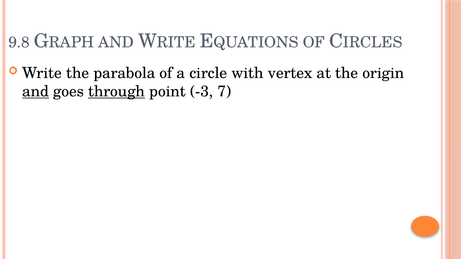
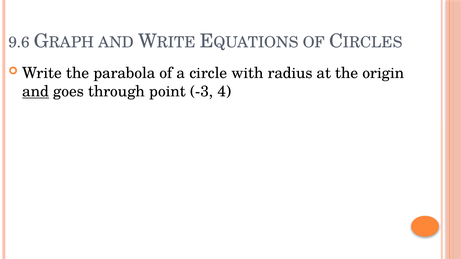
9.8: 9.8 -> 9.6
vertex: vertex -> radius
through underline: present -> none
7: 7 -> 4
